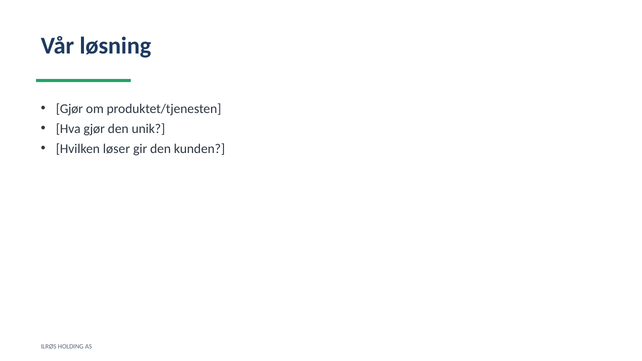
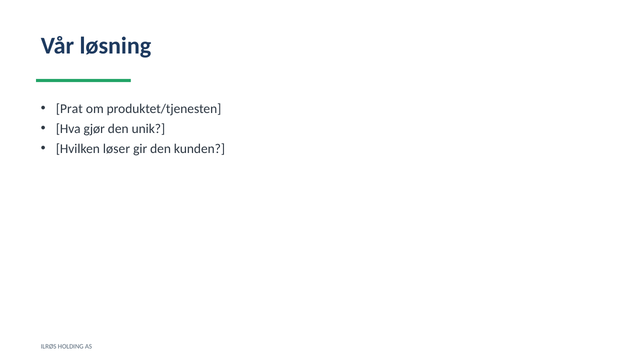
Gjør at (69, 109): Gjør -> Prat
